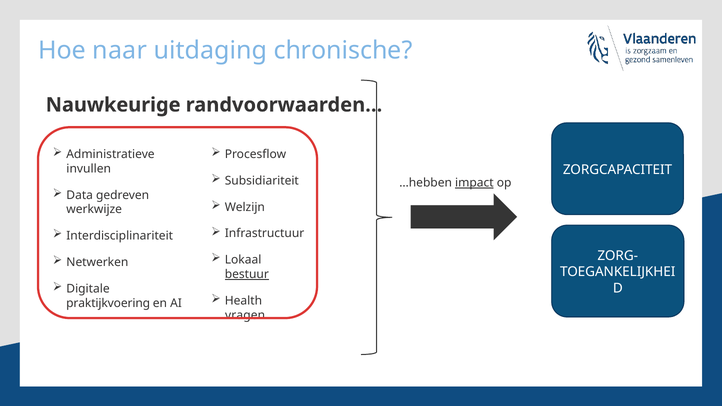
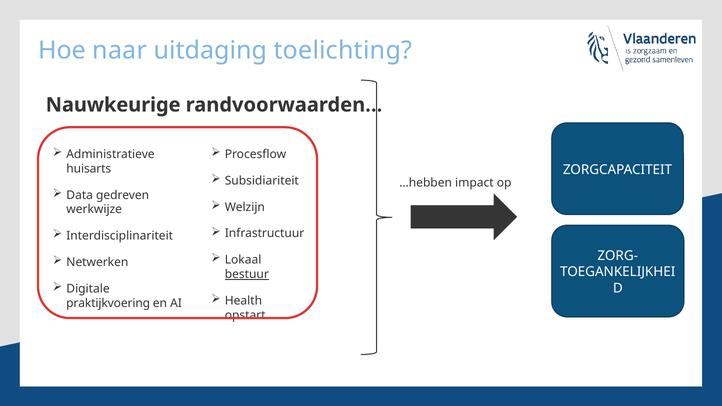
chronische: chronische -> toelichting
invullen: invullen -> huisarts
impact underline: present -> none
vragen: vragen -> opstart
